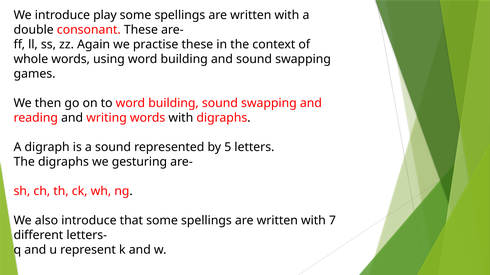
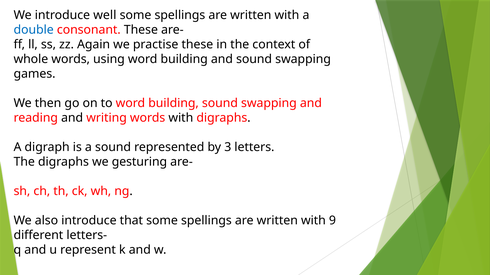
play: play -> well
double colour: black -> blue
5: 5 -> 3
7: 7 -> 9
